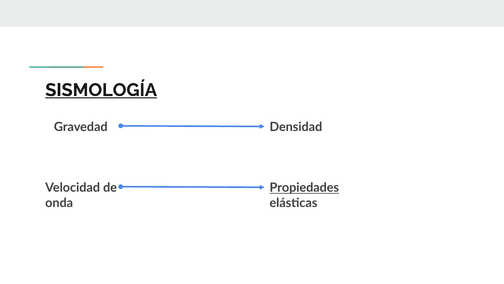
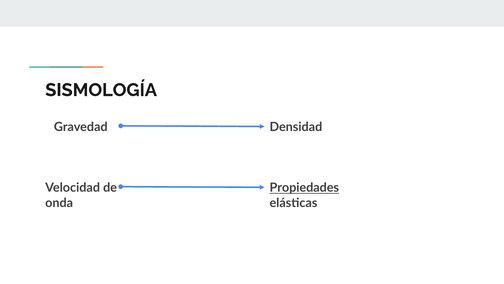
SISMOLOGÍA underline: present -> none
